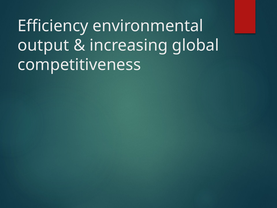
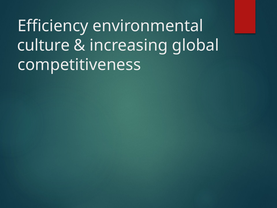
output: output -> culture
